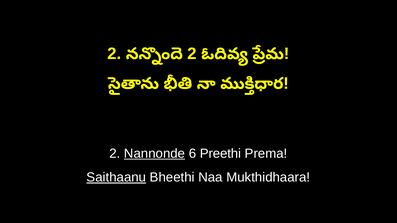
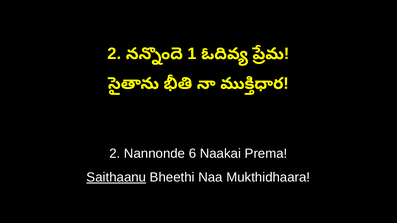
2 at (192, 54): 2 -> 1
Nannonde underline: present -> none
Preethi: Preethi -> Naakai
